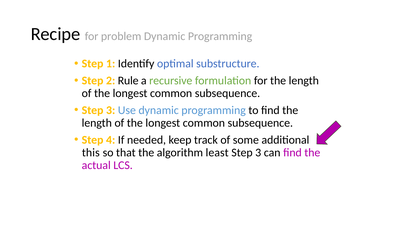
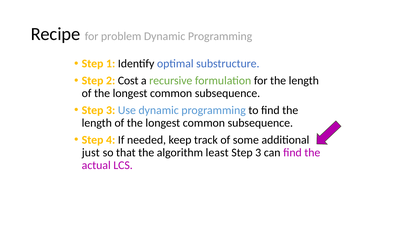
Rule: Rule -> Cost
this: this -> just
